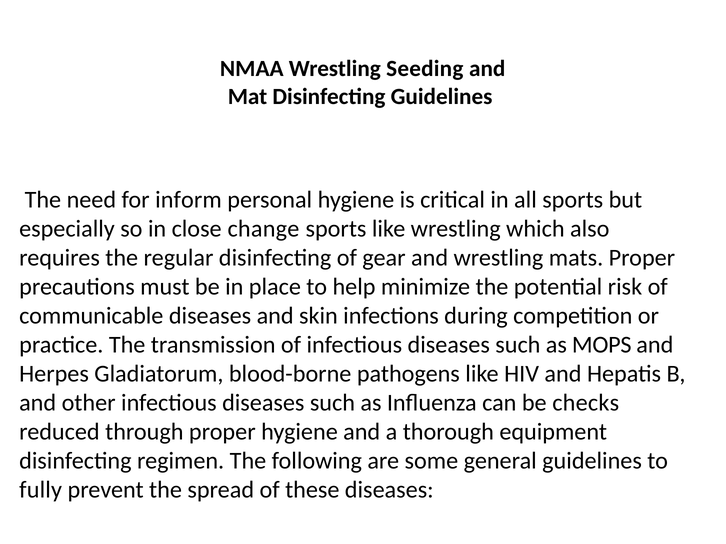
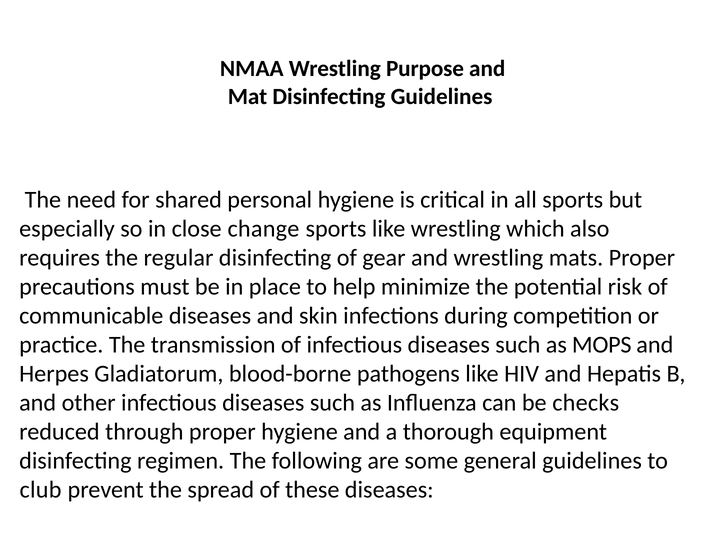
Seeding: Seeding -> Purpose
inform: inform -> shared
fully: fully -> club
